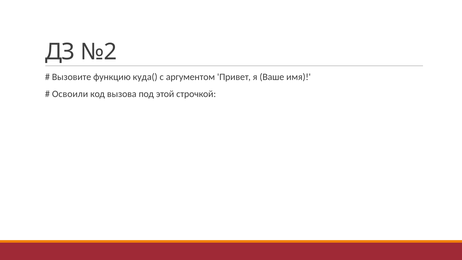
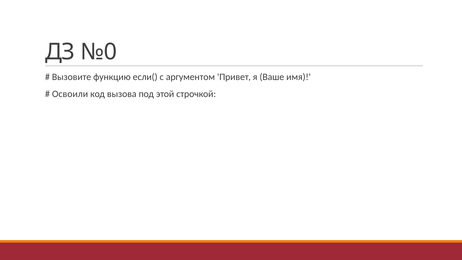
№2: №2 -> №0
куда(: куда( -> если(
